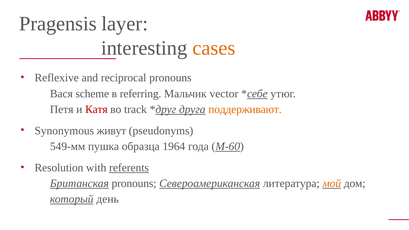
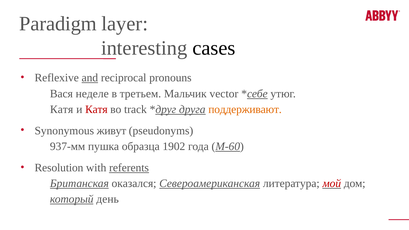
Pragensis: Pragensis -> Paradigm
cases colour: orange -> black
and underline: none -> present
scheme: scheme -> неделе
referring: referring -> третьем
Петя at (62, 109): Петя -> Катя
549-мм: 549-мм -> 937-мм
1964: 1964 -> 1902
Британская pronouns: pronouns -> оказался
мой colour: orange -> red
